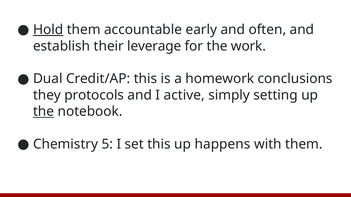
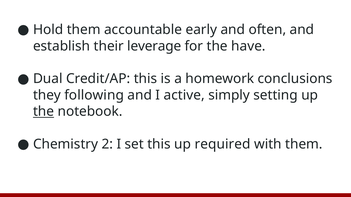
Hold underline: present -> none
work: work -> have
protocols: protocols -> following
5: 5 -> 2
happens: happens -> required
